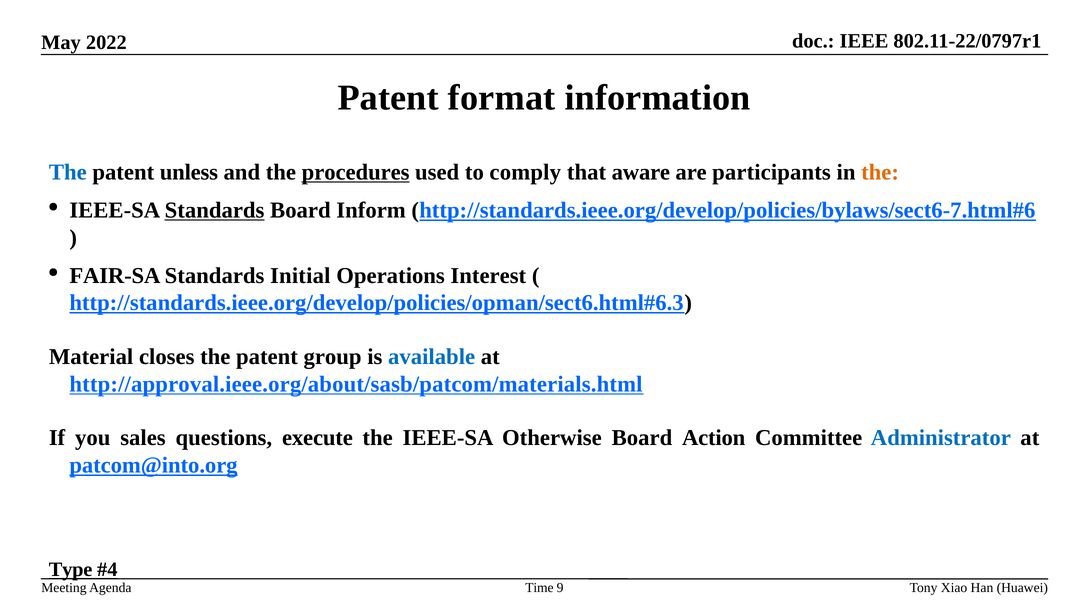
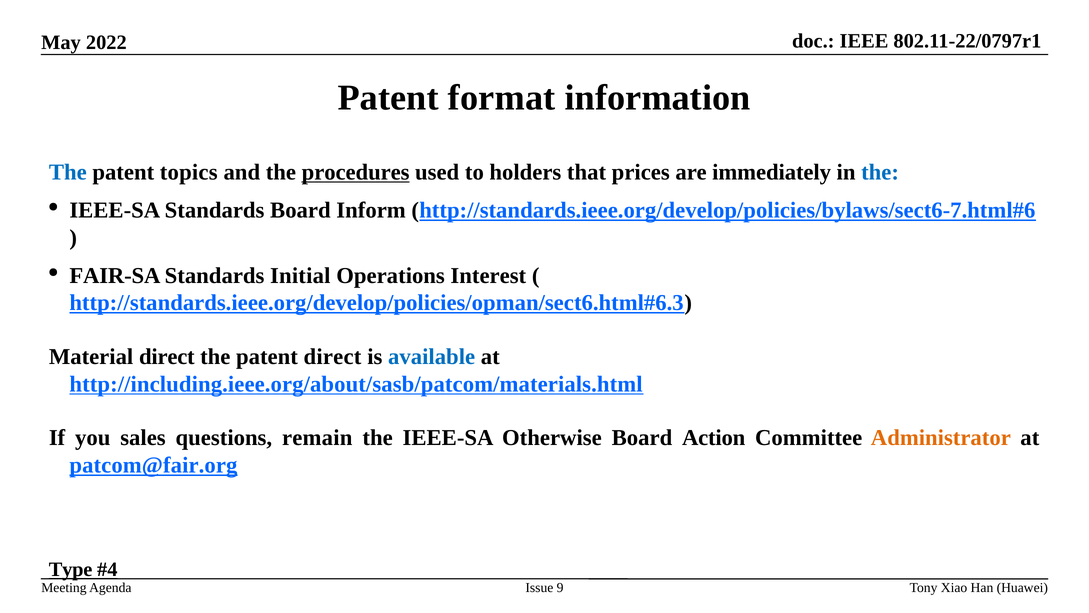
unless: unless -> topics
comply: comply -> holders
aware: aware -> prices
participants: participants -> immediately
the at (880, 172) colour: orange -> blue
Standards at (215, 210) underline: present -> none
Material closes: closes -> direct
patent group: group -> direct
http://approval.ieee.org/about/sasb/patcom/materials.html: http://approval.ieee.org/about/sasb/patcom/materials.html -> http://including.ieee.org/about/sasb/patcom/materials.html
execute: execute -> remain
Administrator colour: blue -> orange
patcom@into.org: patcom@into.org -> patcom@fair.org
Time: Time -> Issue
